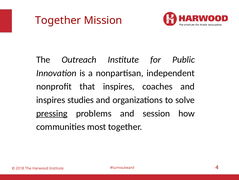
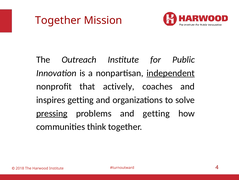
independent underline: none -> present
that inspires: inspires -> actively
inspires studies: studies -> getting
and session: session -> getting
most: most -> think
